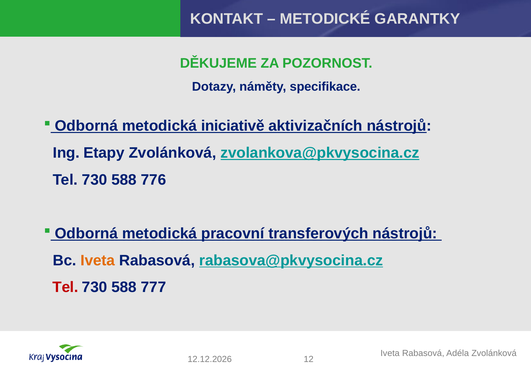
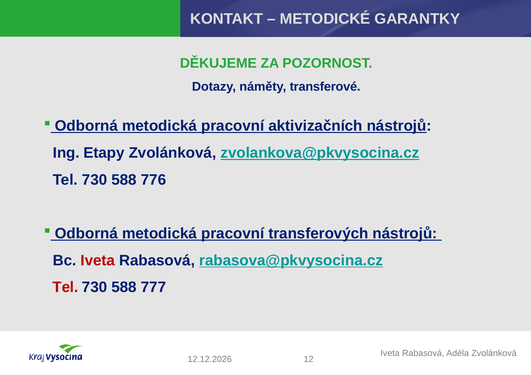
specifikace: specifikace -> transferové
iniciativě at (233, 126): iniciativě -> pracovní
Iveta at (98, 261) colour: orange -> red
